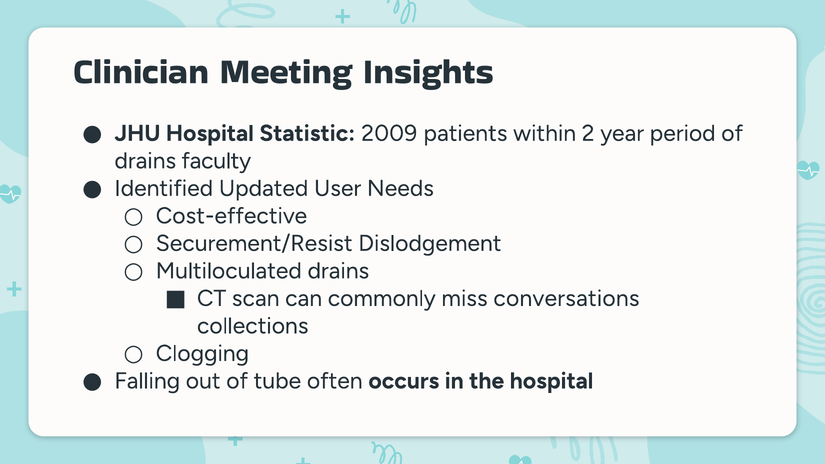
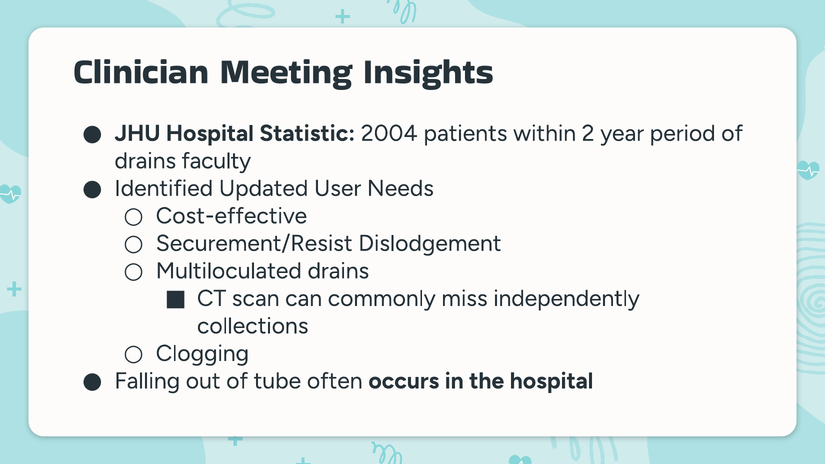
2009: 2009 -> 2004
conversations: conversations -> independently
